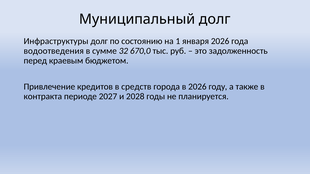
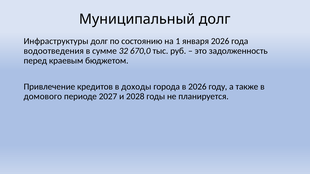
средств: средств -> доходы
контракта: контракта -> домового
